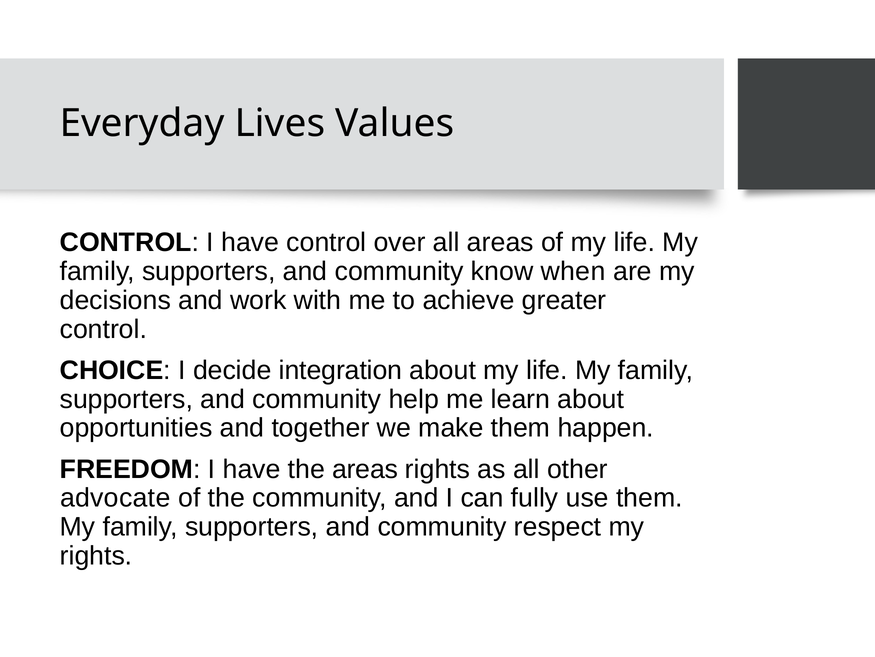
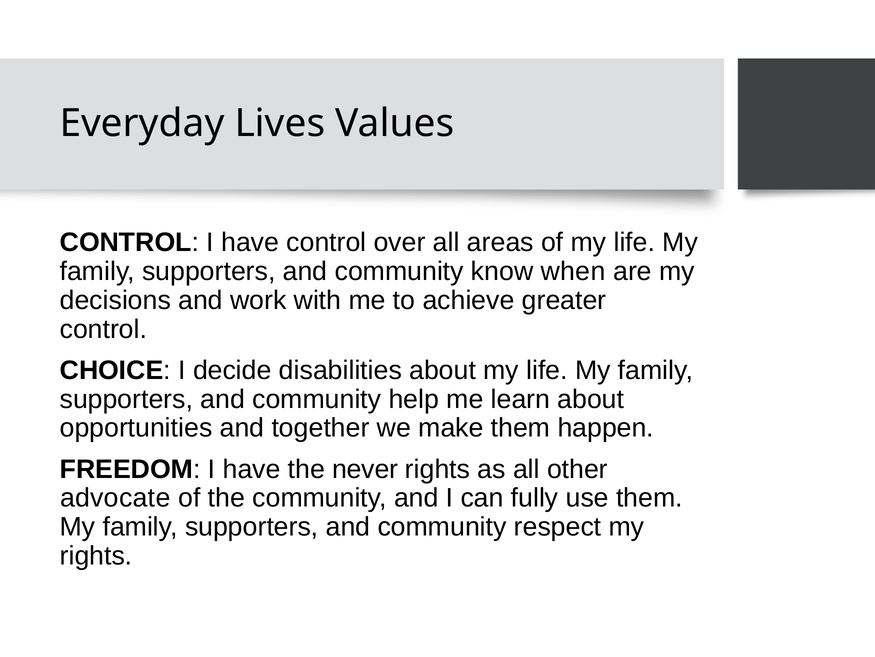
integration: integration -> disabilities
the areas: areas -> never
